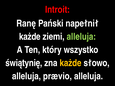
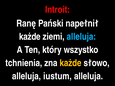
alleluja at (81, 37) colour: light green -> light blue
świątynię: świątynię -> tchnienia
prævio: prævio -> iustum
